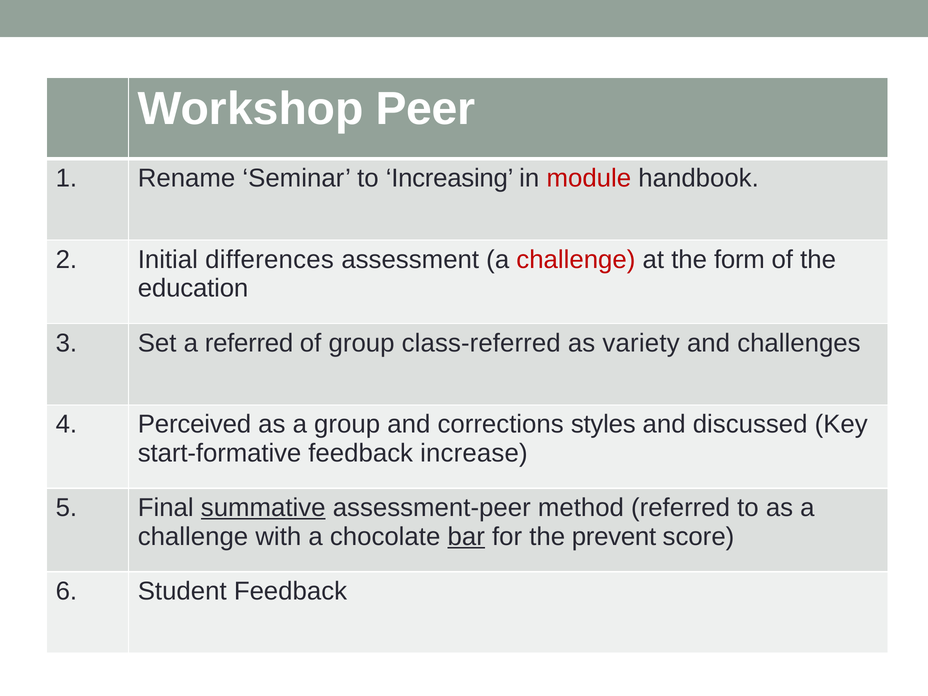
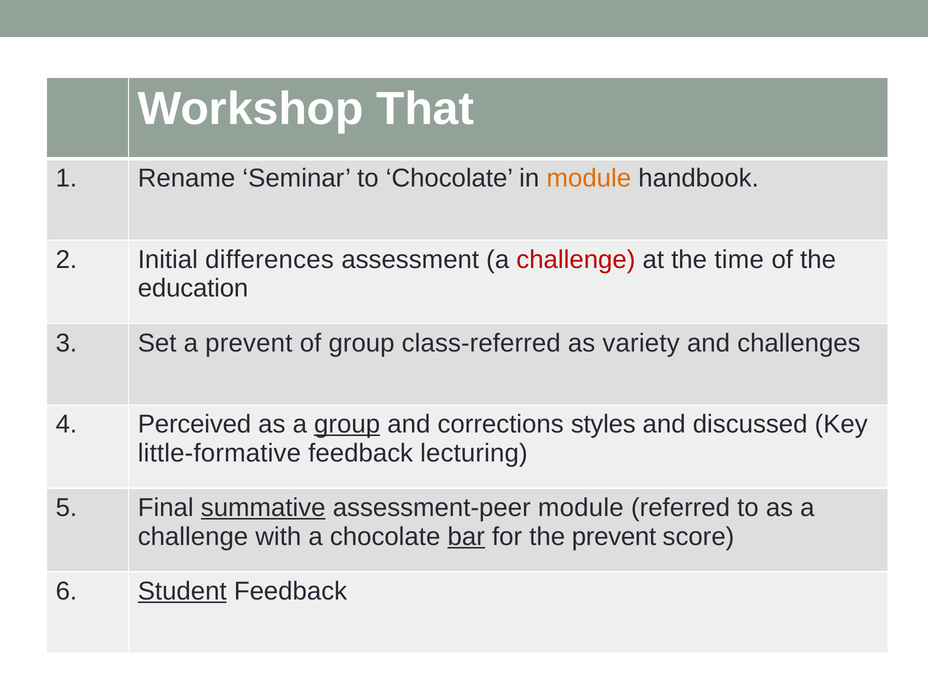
Peer: Peer -> That
to Increasing: Increasing -> Chocolate
module at (589, 178) colour: red -> orange
form: form -> time
a referred: referred -> prevent
group at (347, 424) underline: none -> present
start-formative: start-formative -> little-formative
increase: increase -> lecturing
assessment-peer method: method -> module
Student underline: none -> present
